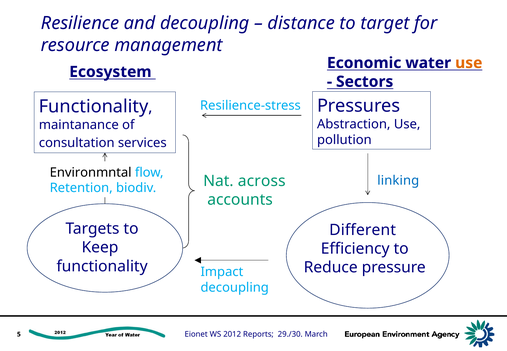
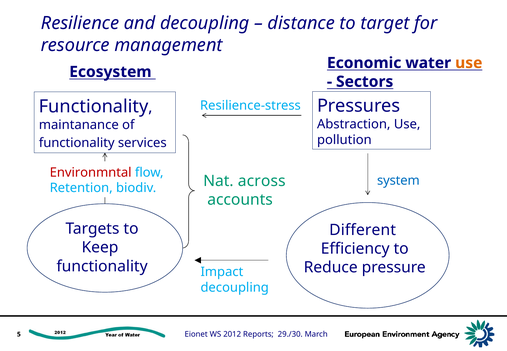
consultation at (77, 143): consultation -> functionality
Environmntal colour: black -> red
linking: linking -> system
